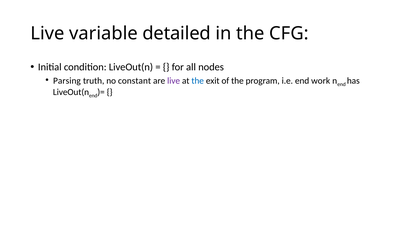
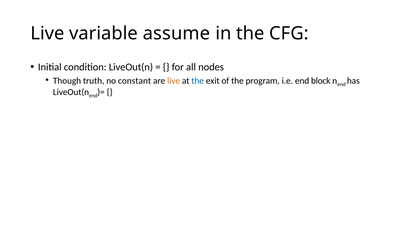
detailed: detailed -> assume
Parsing: Parsing -> Though
live at (174, 81) colour: purple -> orange
work: work -> block
